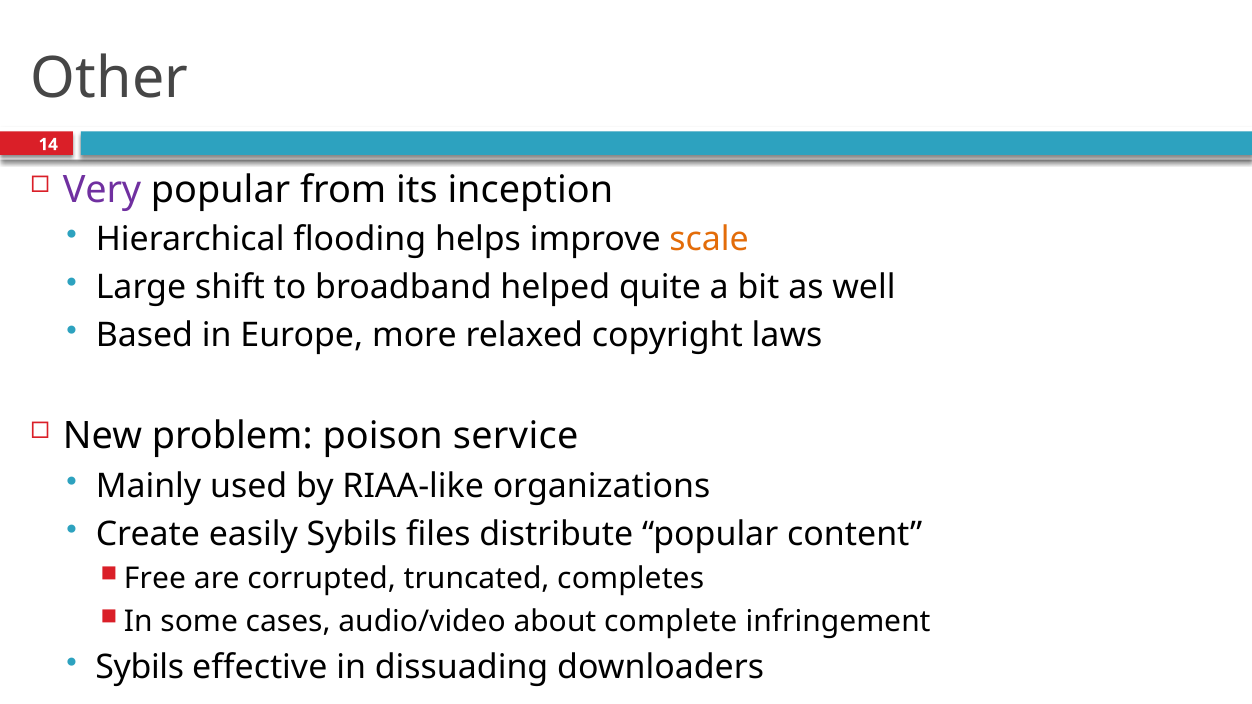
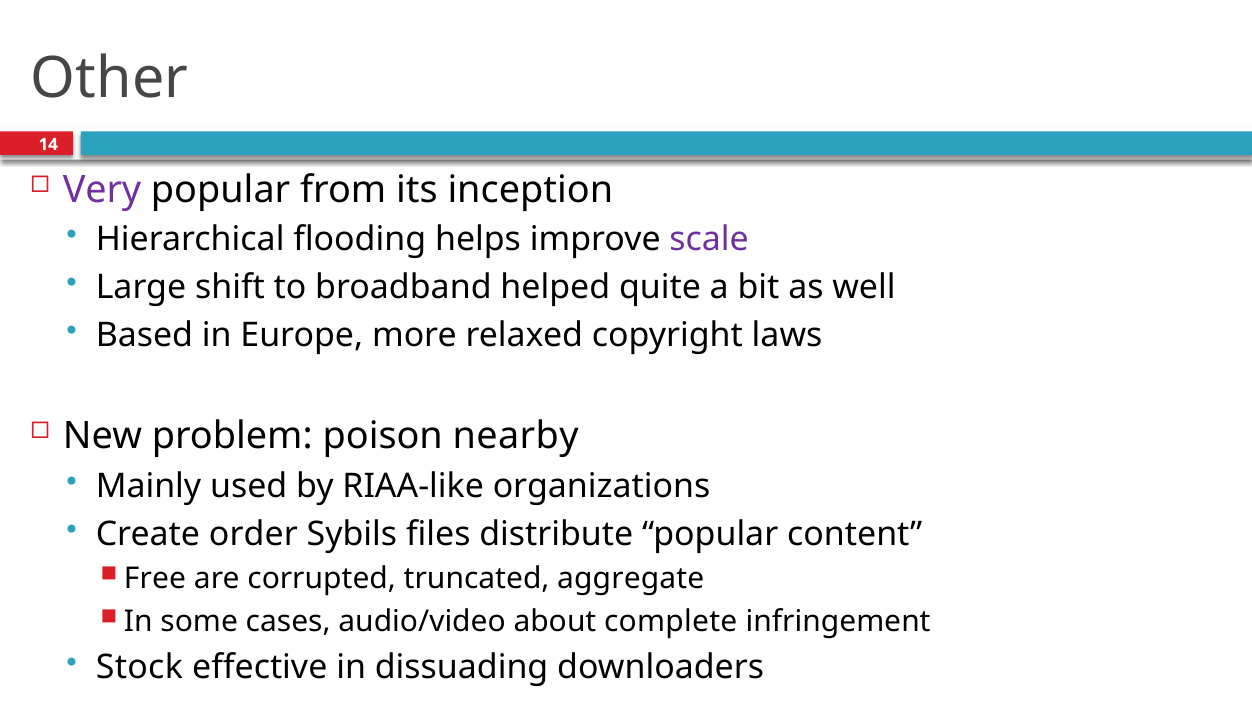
scale colour: orange -> purple
service: service -> nearby
easily: easily -> order
completes: completes -> aggregate
Sybils at (140, 667): Sybils -> Stock
